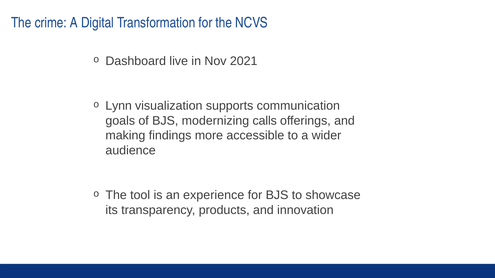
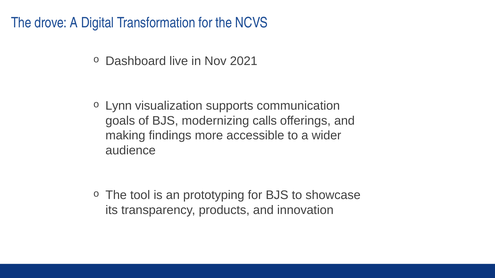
crime: crime -> drove
experience: experience -> prototyping
